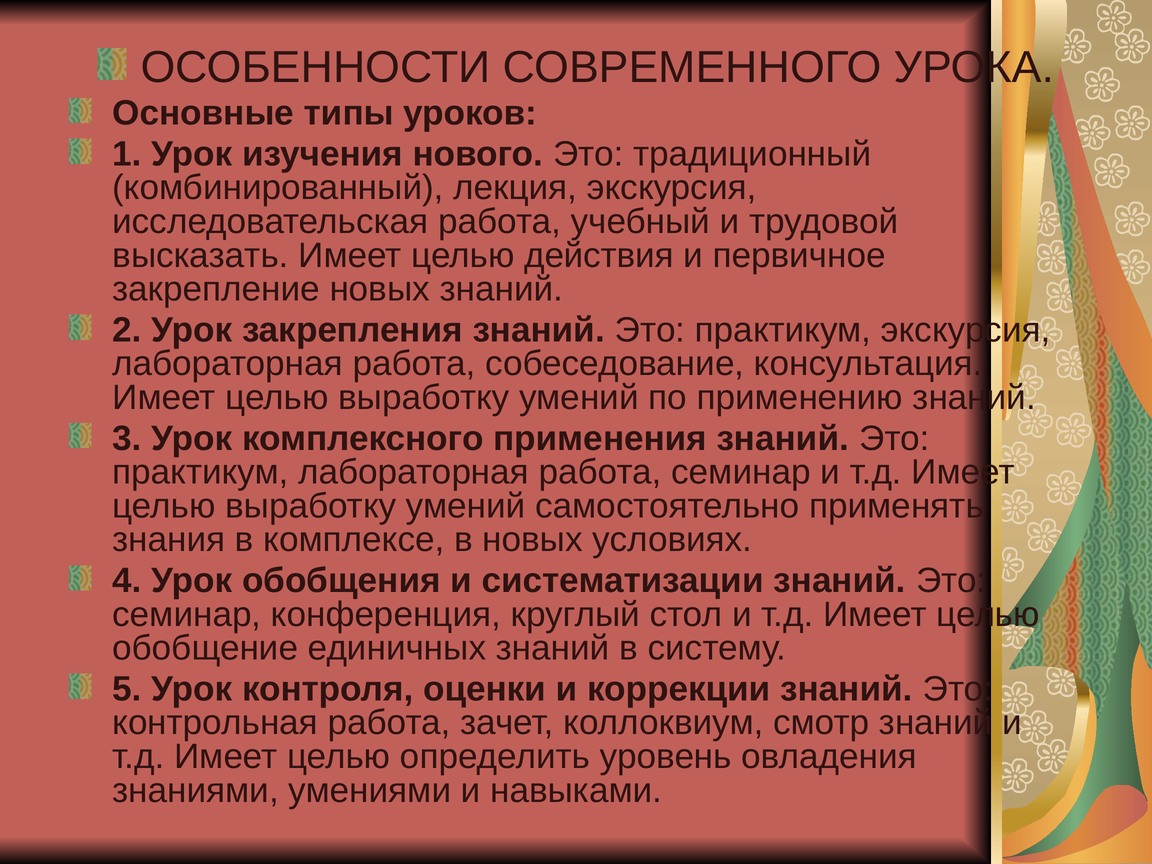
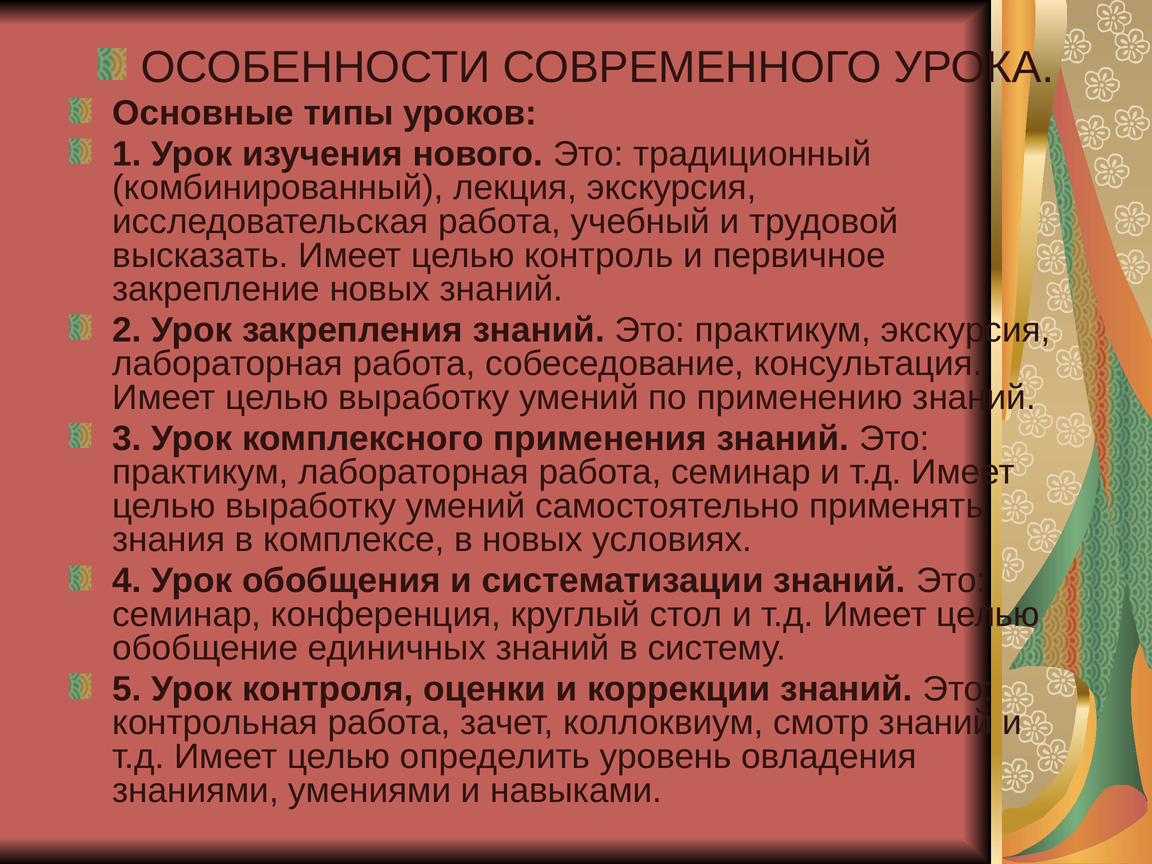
действия: действия -> контроль
